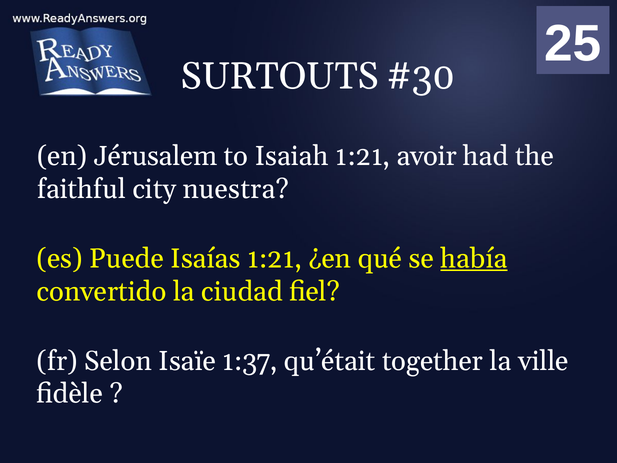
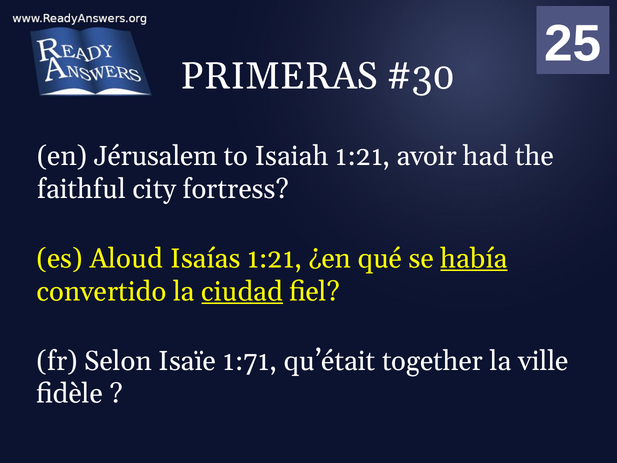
SURTOUTS: SURTOUTS -> PRIMERAS
nuestra: nuestra -> fortress
Puede: Puede -> Aloud
ciudad underline: none -> present
1:37: 1:37 -> 1:71
